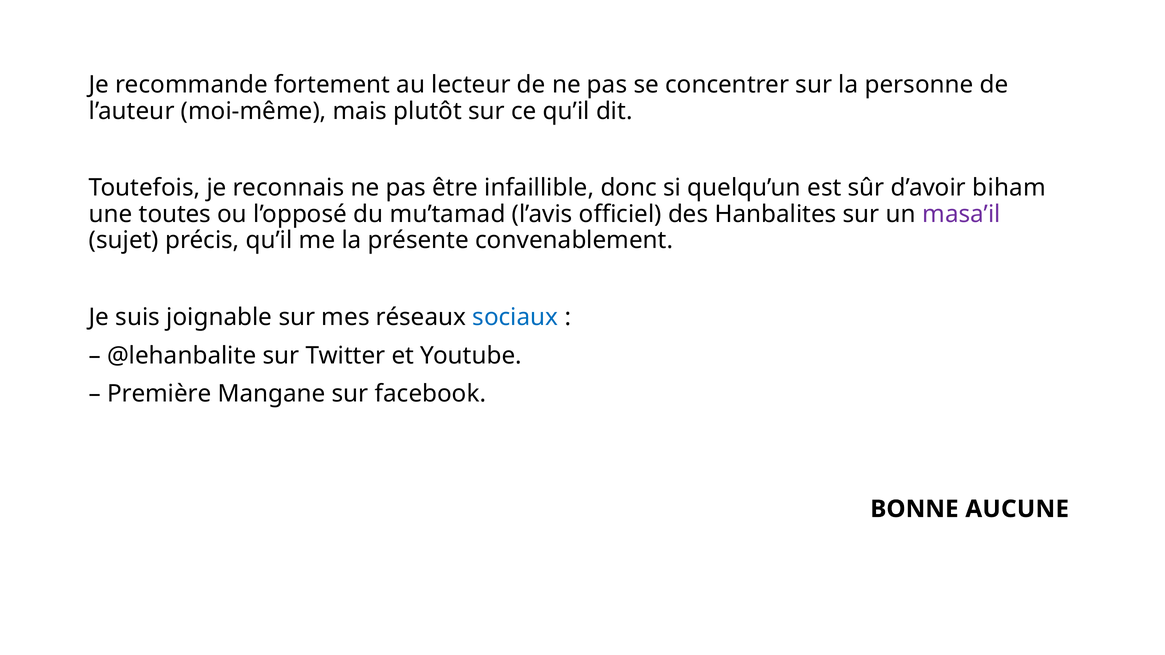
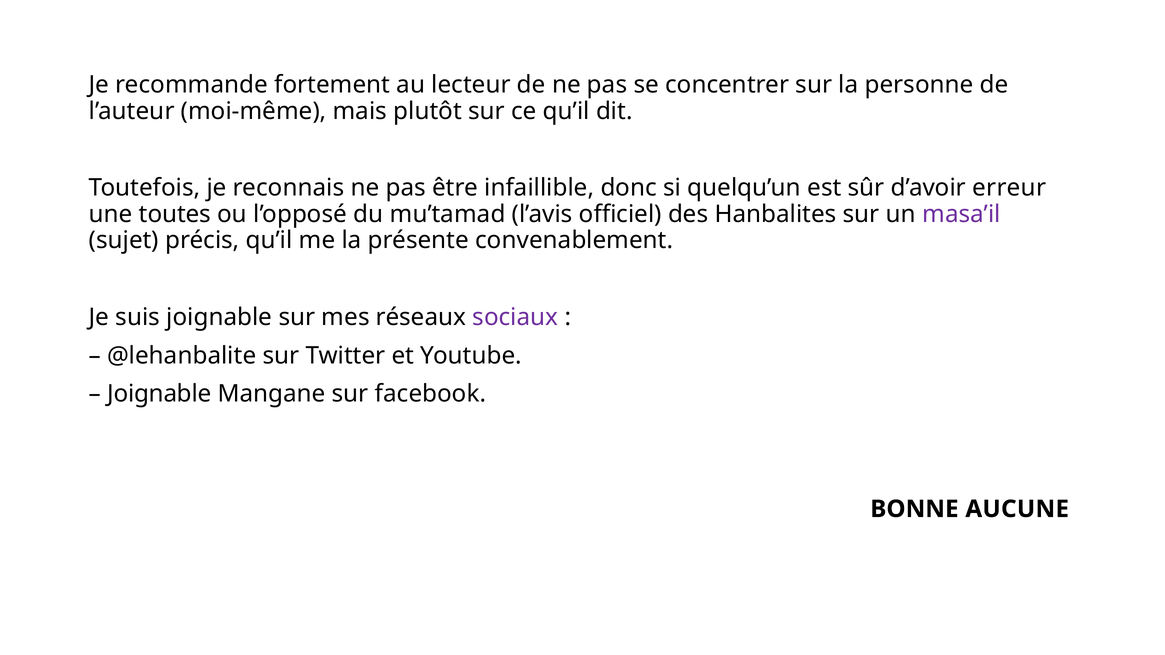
biham: biham -> erreur
sociaux colour: blue -> purple
Première at (159, 394): Première -> Joignable
